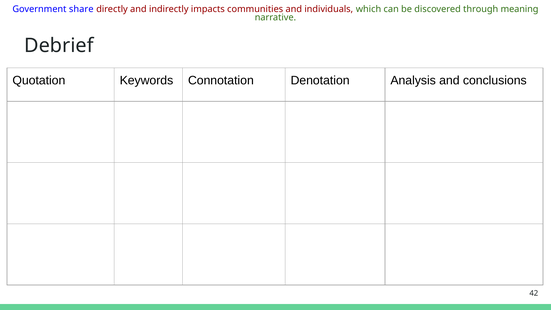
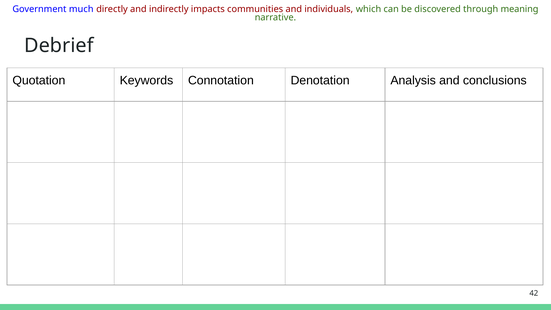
share: share -> much
